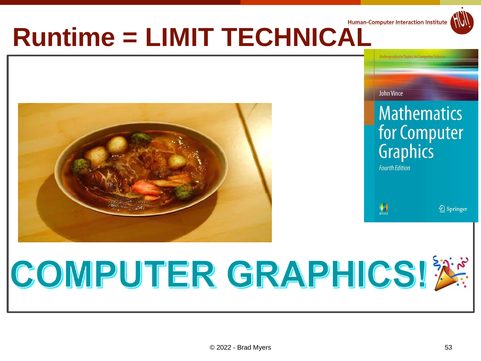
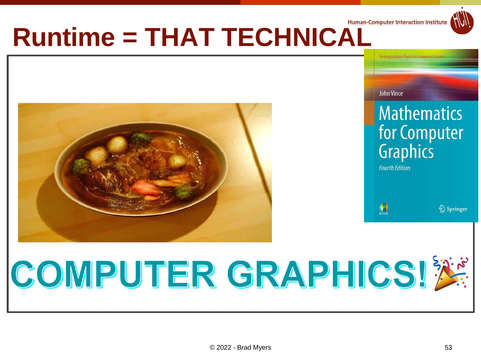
LIMIT: LIMIT -> THAT
